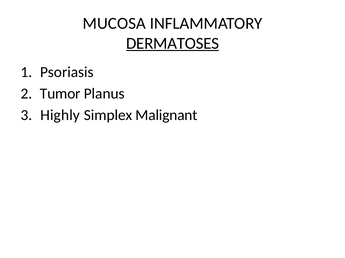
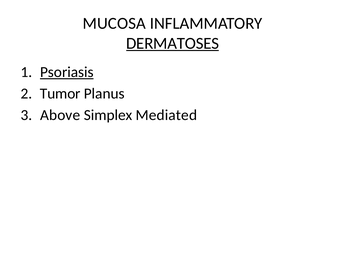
Psoriasis underline: none -> present
Highly: Highly -> Above
Malignant: Malignant -> Mediated
